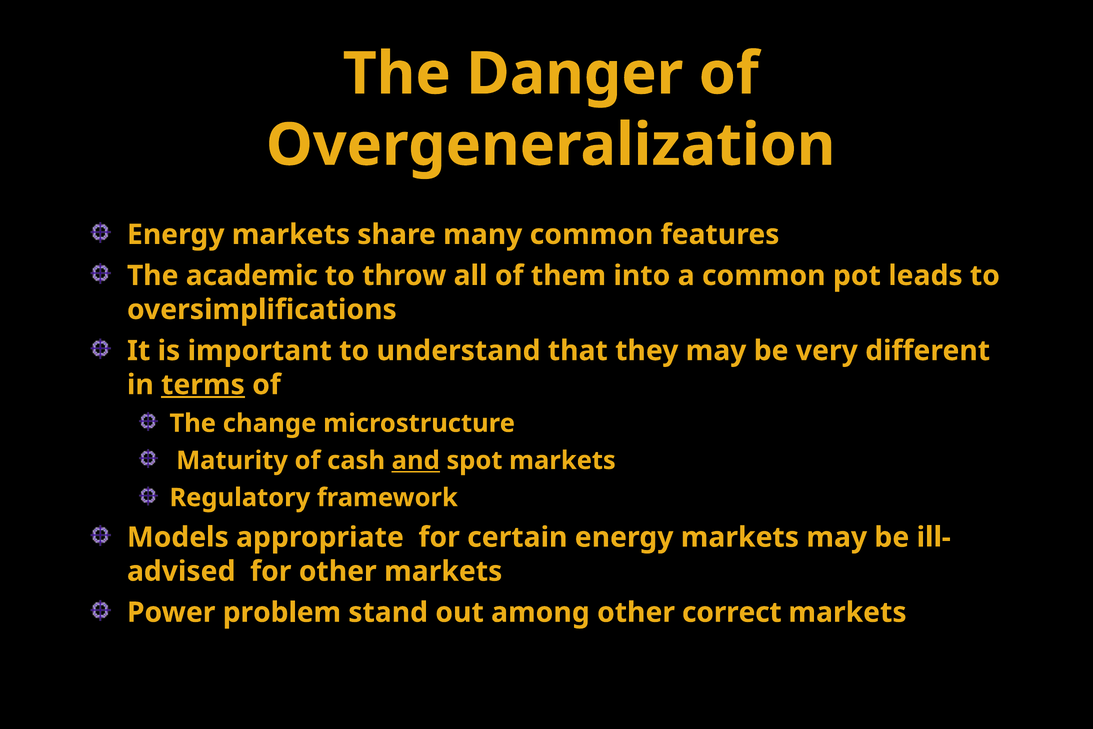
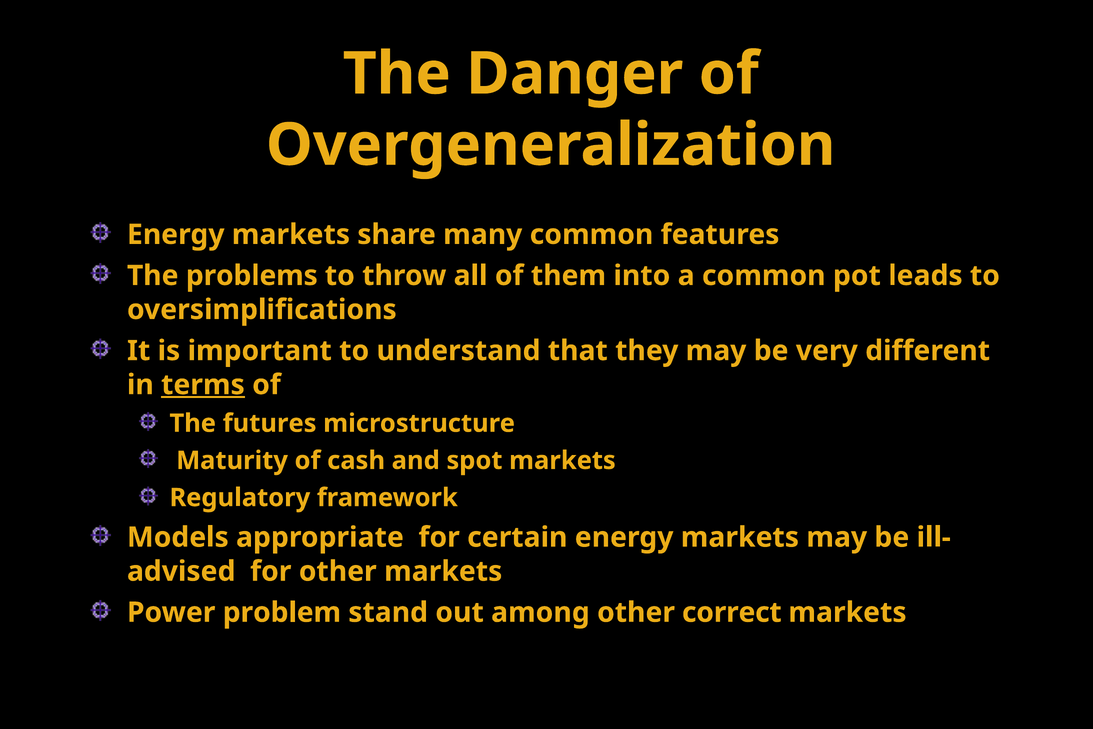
academic: academic -> problems
change: change -> futures
and underline: present -> none
